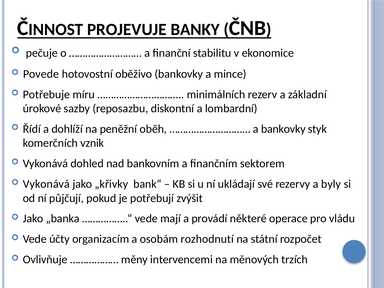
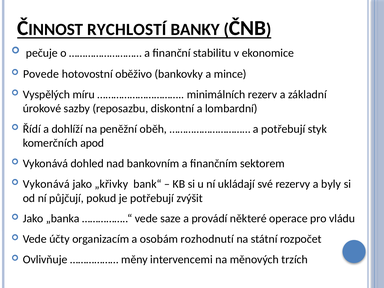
PROJEVUJE: PROJEVUJE -> RYCHLOSTÍ
Potřebuje: Potřebuje -> Vyspělých
a bankovky: bankovky -> potřebují
vznik: vznik -> apod
mají: mají -> saze
